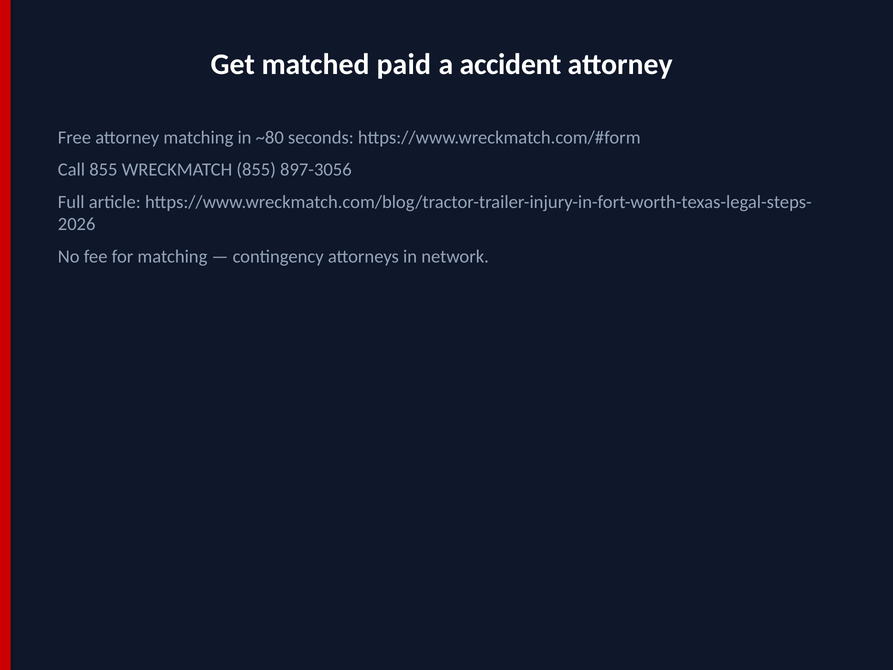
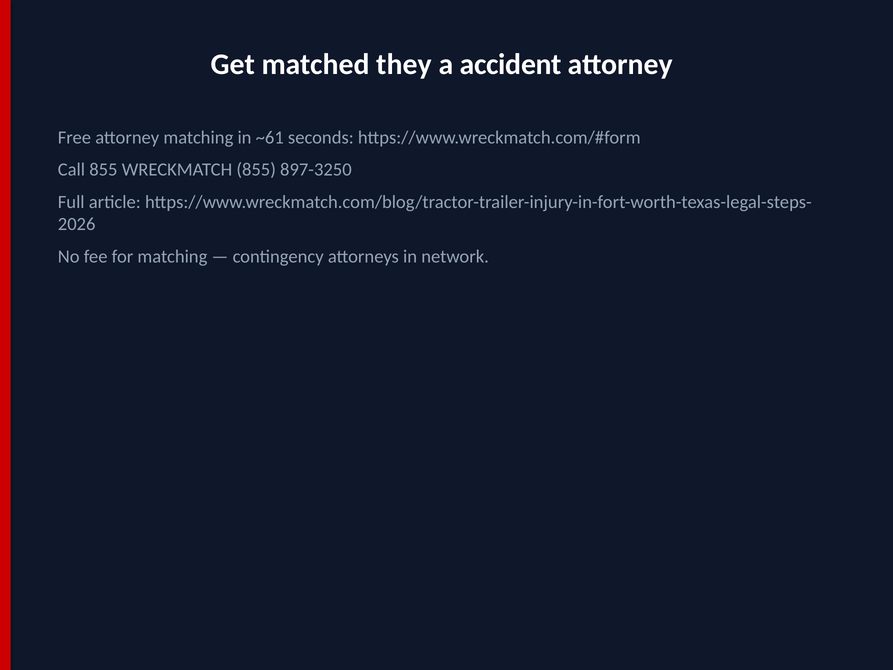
paid: paid -> they
~80: ~80 -> ~61
897-3056: 897-3056 -> 897-3250
